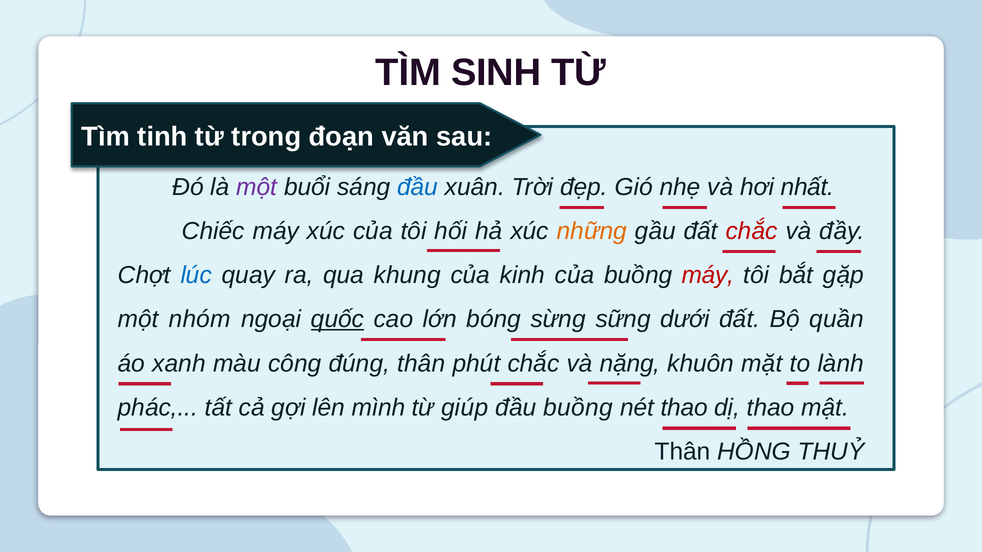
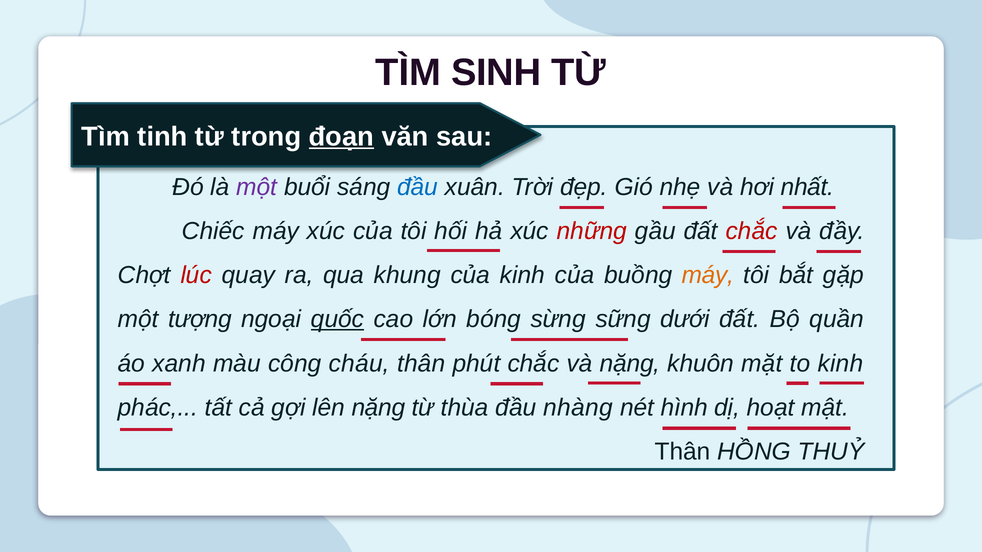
đoạn underline: none -> present
những colour: orange -> red
lúc colour: blue -> red
máy at (708, 275) colour: red -> orange
nhóm: nhóm -> tượng
đúng: đúng -> cháu
to lành: lành -> kinh
lên mình: mình -> nặng
giúp: giúp -> thùa
đầu buồng: buồng -> nhàng
nét thao: thao -> hình
dị thao: thao -> hoạt
